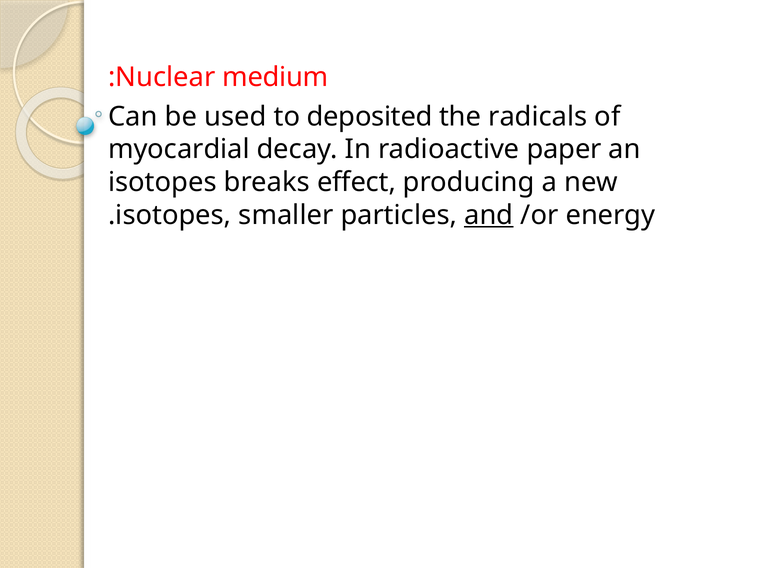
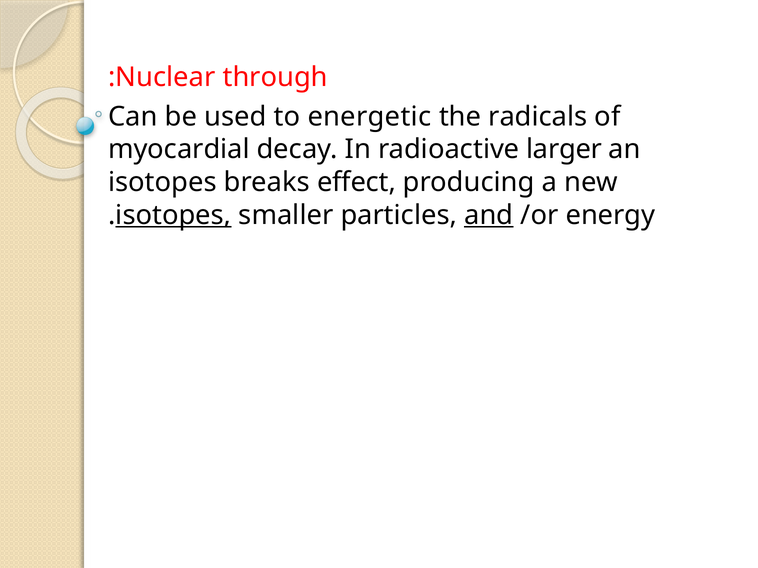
medium: medium -> through
deposited: deposited -> energetic
paper: paper -> larger
isotopes at (173, 215) underline: none -> present
